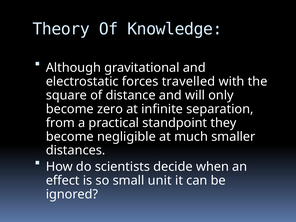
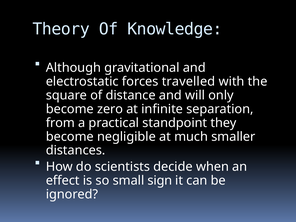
unit: unit -> sign
